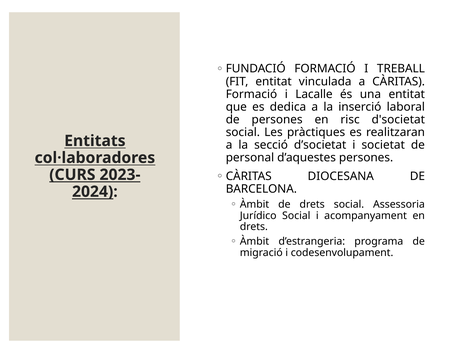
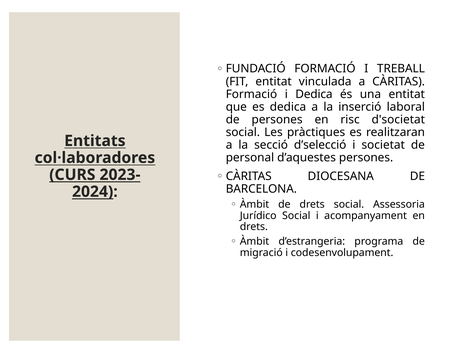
i Lacalle: Lacalle -> Dedica
d’societat: d’societat -> d’selecció
